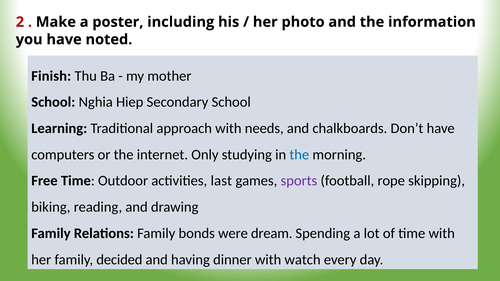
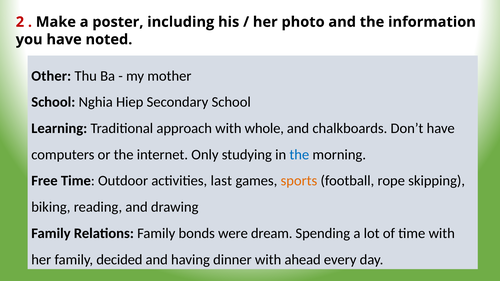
Finish: Finish -> Other
needs: needs -> whole
sports colour: purple -> orange
watch: watch -> ahead
